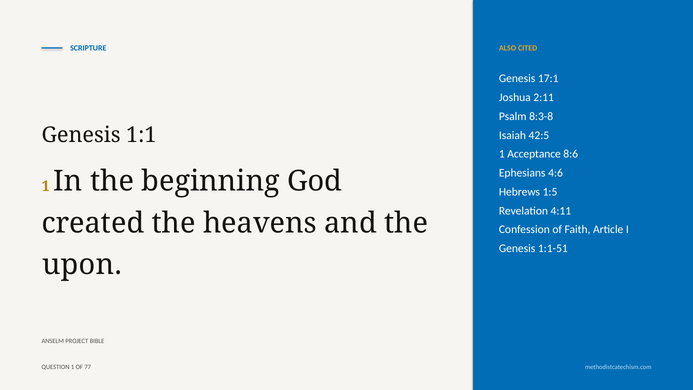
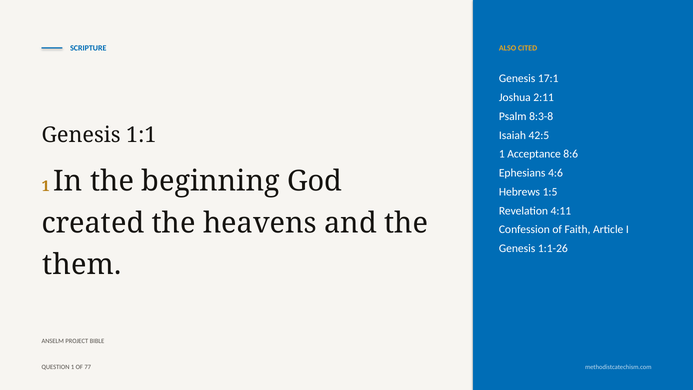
1:1-51: 1:1-51 -> 1:1-26
upon: upon -> them
